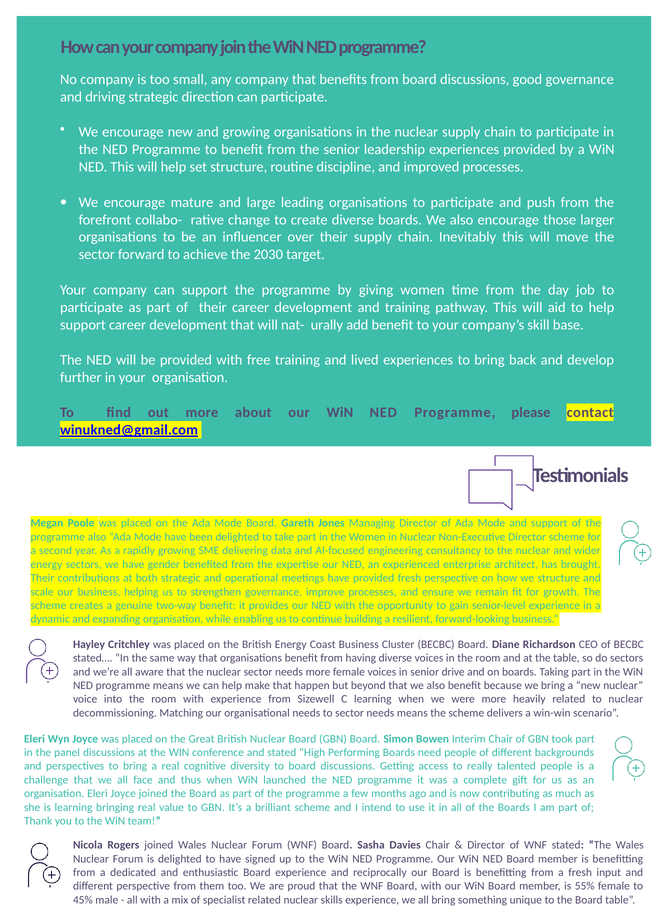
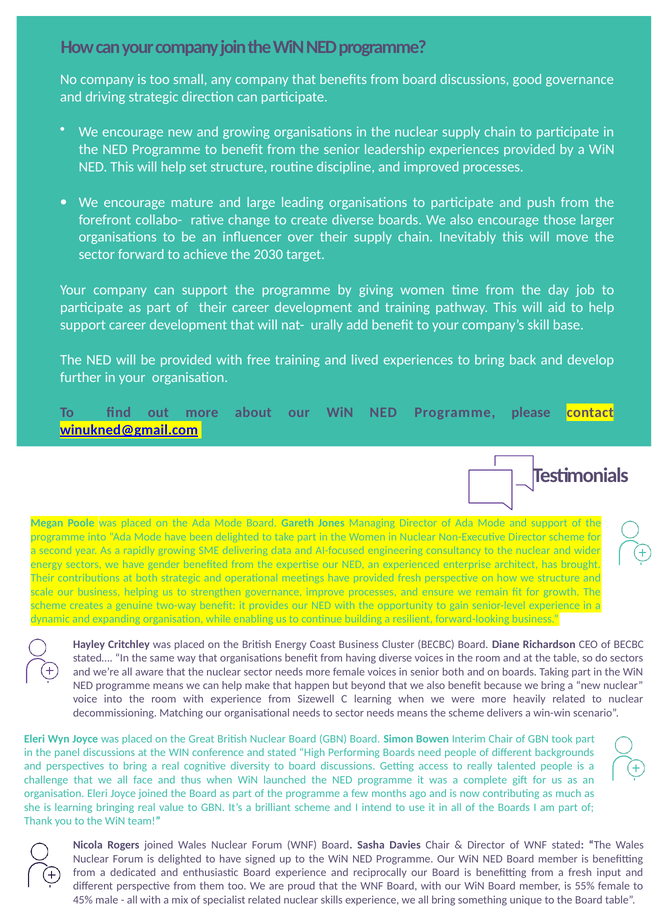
programme also: also -> into
senior drive: drive -> both
